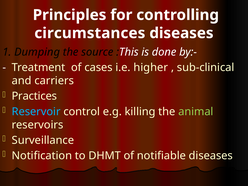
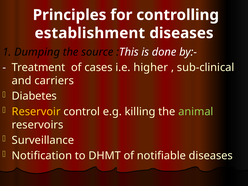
circumstances: circumstances -> establishment
Practices: Practices -> Diabetes
Reservoir colour: light blue -> yellow
